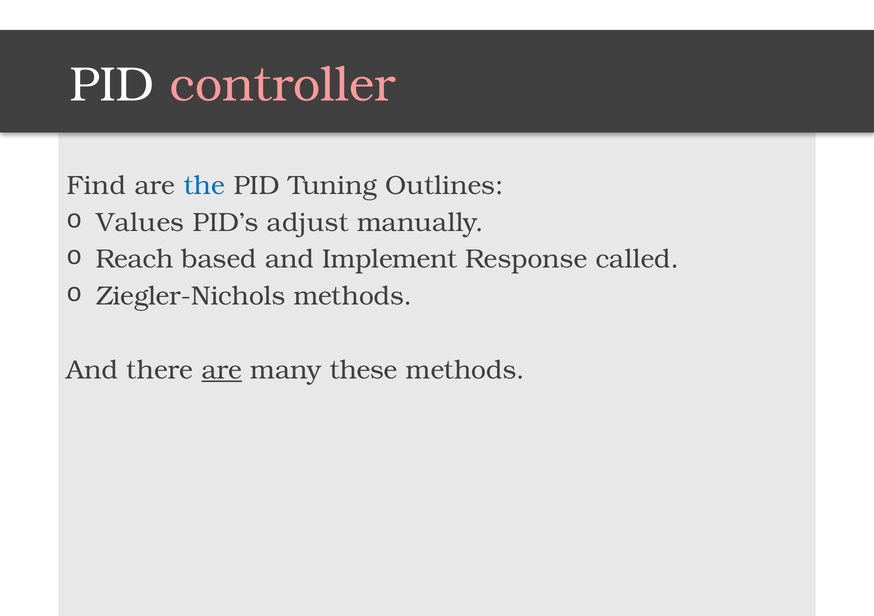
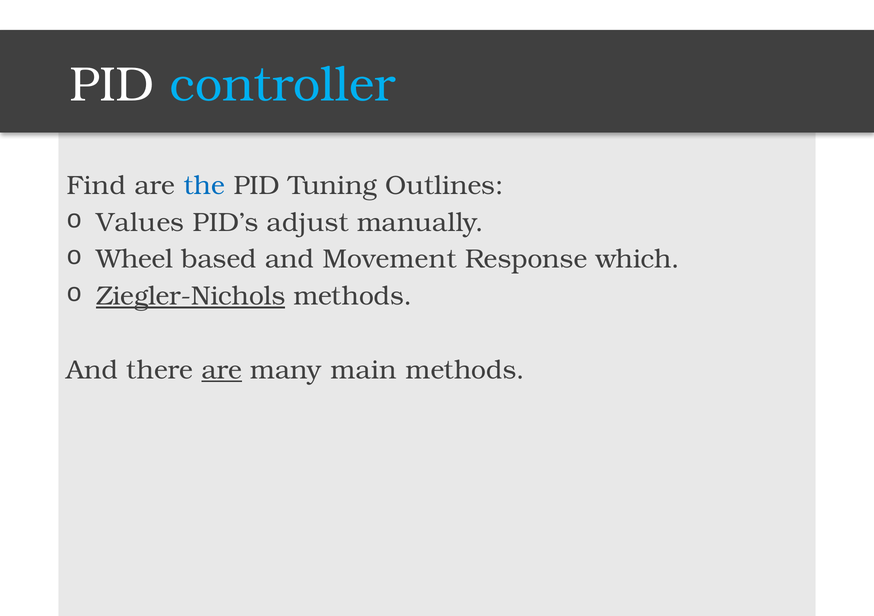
controller colour: pink -> light blue
Reach: Reach -> Wheel
Implement: Implement -> Movement
called: called -> which
Ziegler-Nichols underline: none -> present
these: these -> main
